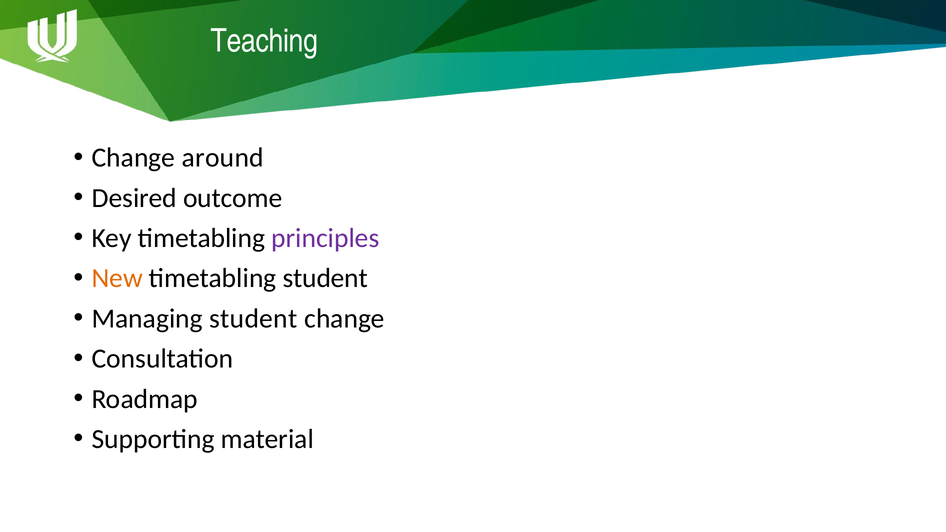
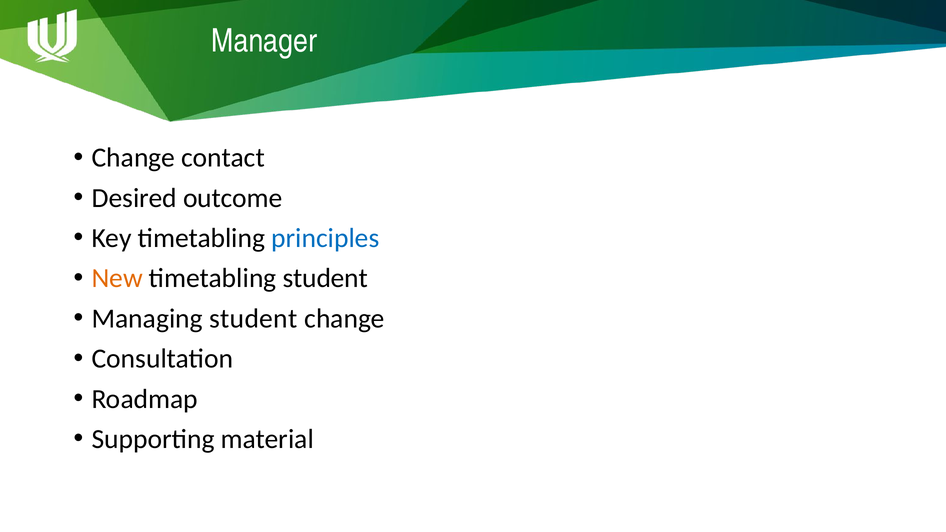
Teaching: Teaching -> Manager
around: around -> contact
principles colour: purple -> blue
